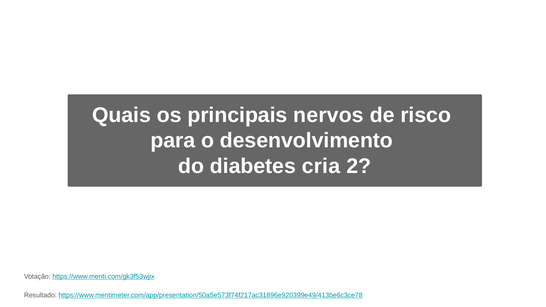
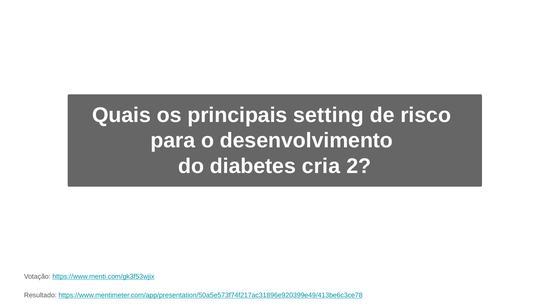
nervos: nervos -> setting
